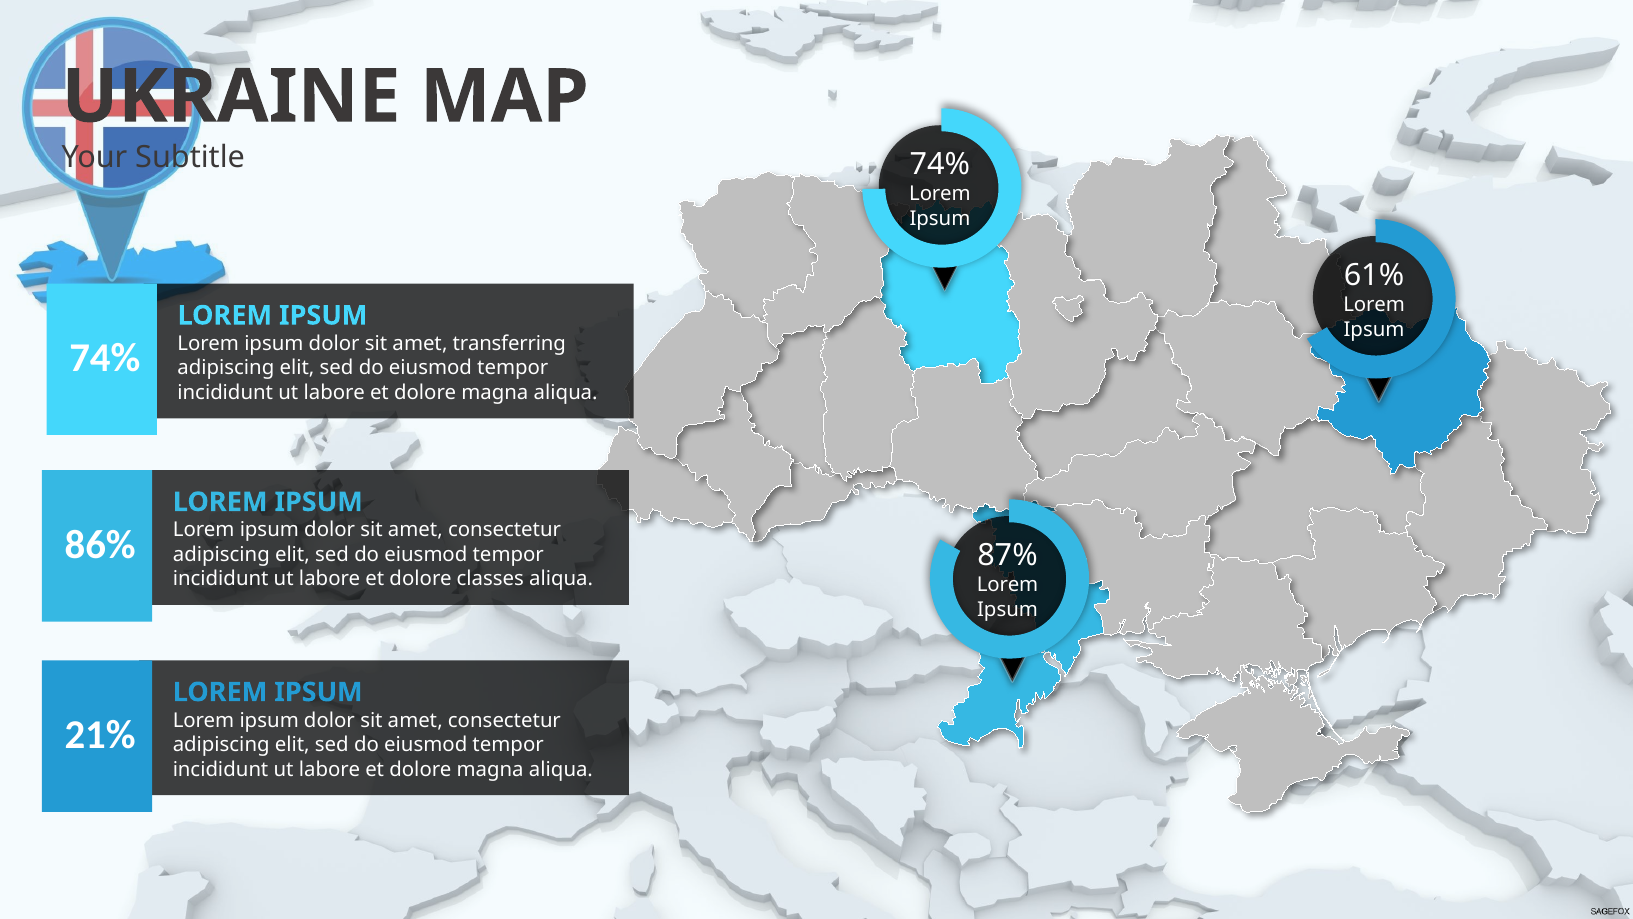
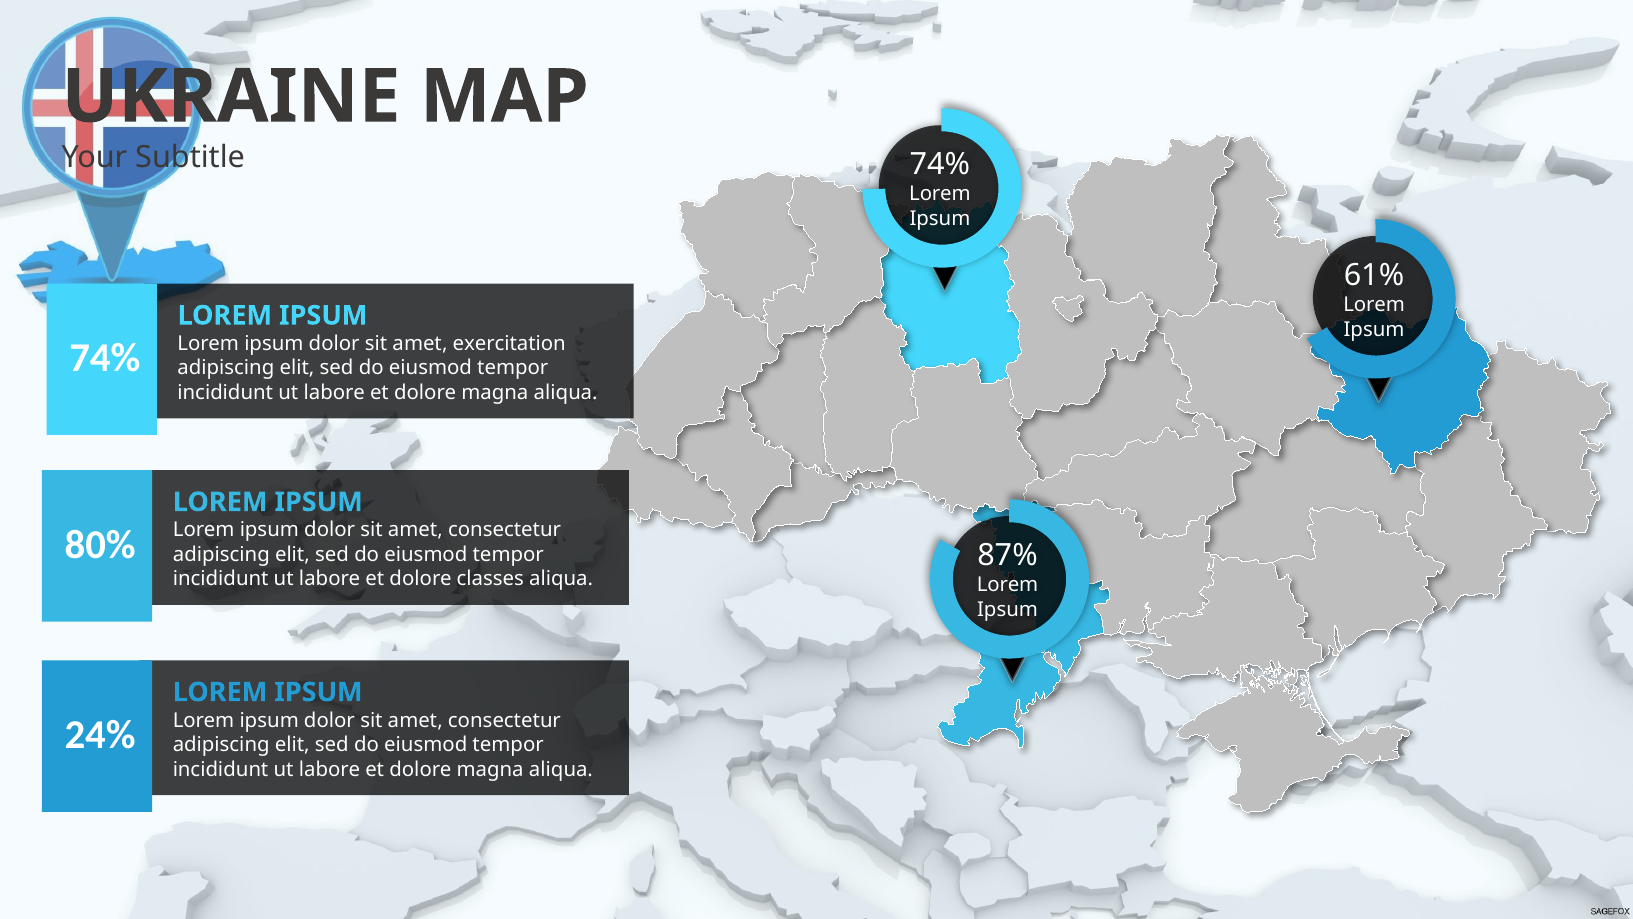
transferring: transferring -> exercitation
86%: 86% -> 80%
21%: 21% -> 24%
